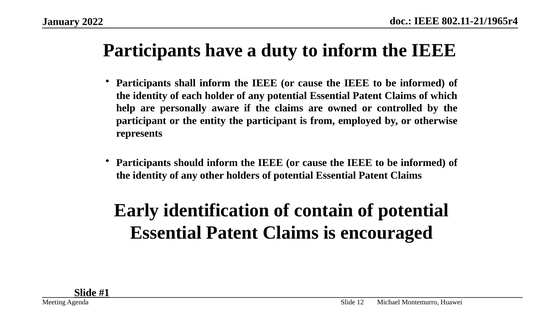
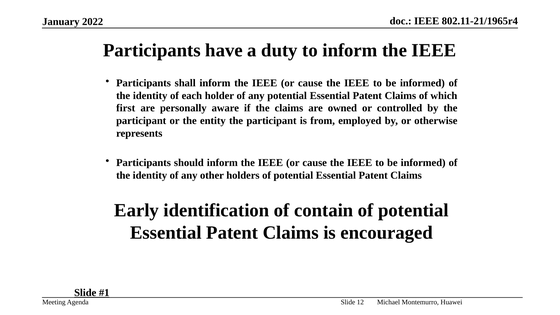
help: help -> first
